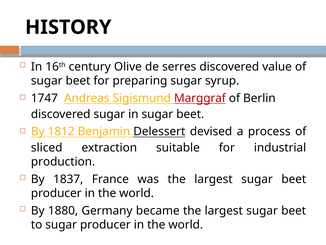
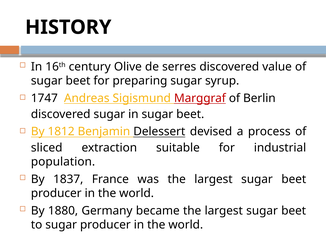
production: production -> population
